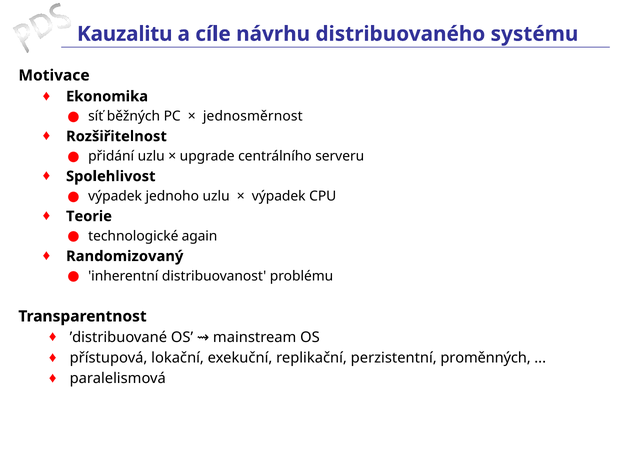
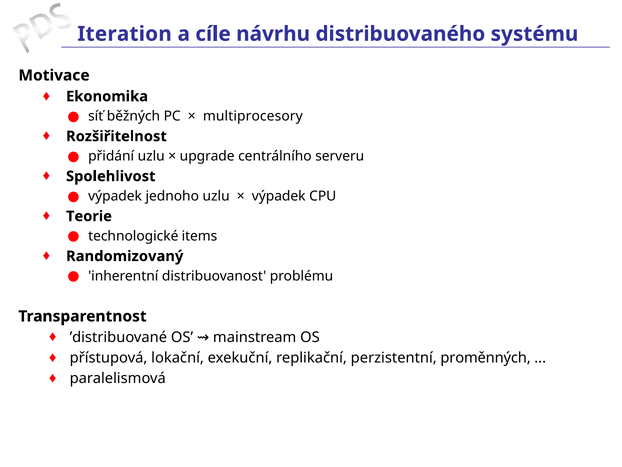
Kauzalitu: Kauzalitu -> Iteration
jednosměrnost: jednosměrnost -> multiprocesory
again: again -> items
